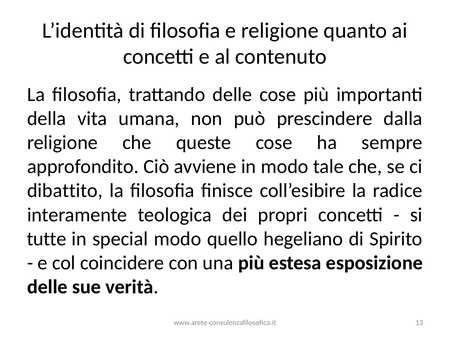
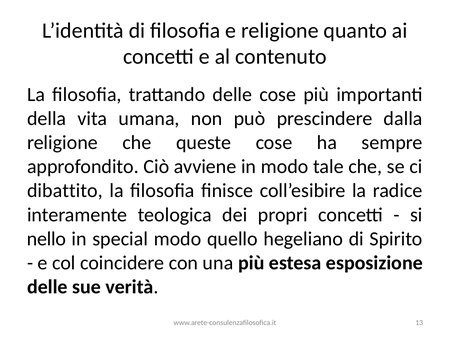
tutte: tutte -> nello
